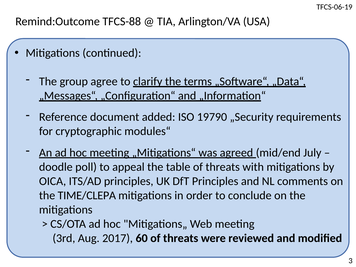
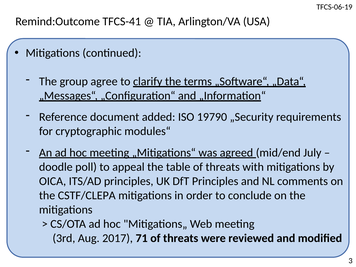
TFCS-88: TFCS-88 -> TFCS-41
TIME/CLEPA: TIME/CLEPA -> CSTF/CLEPA
60: 60 -> 71
